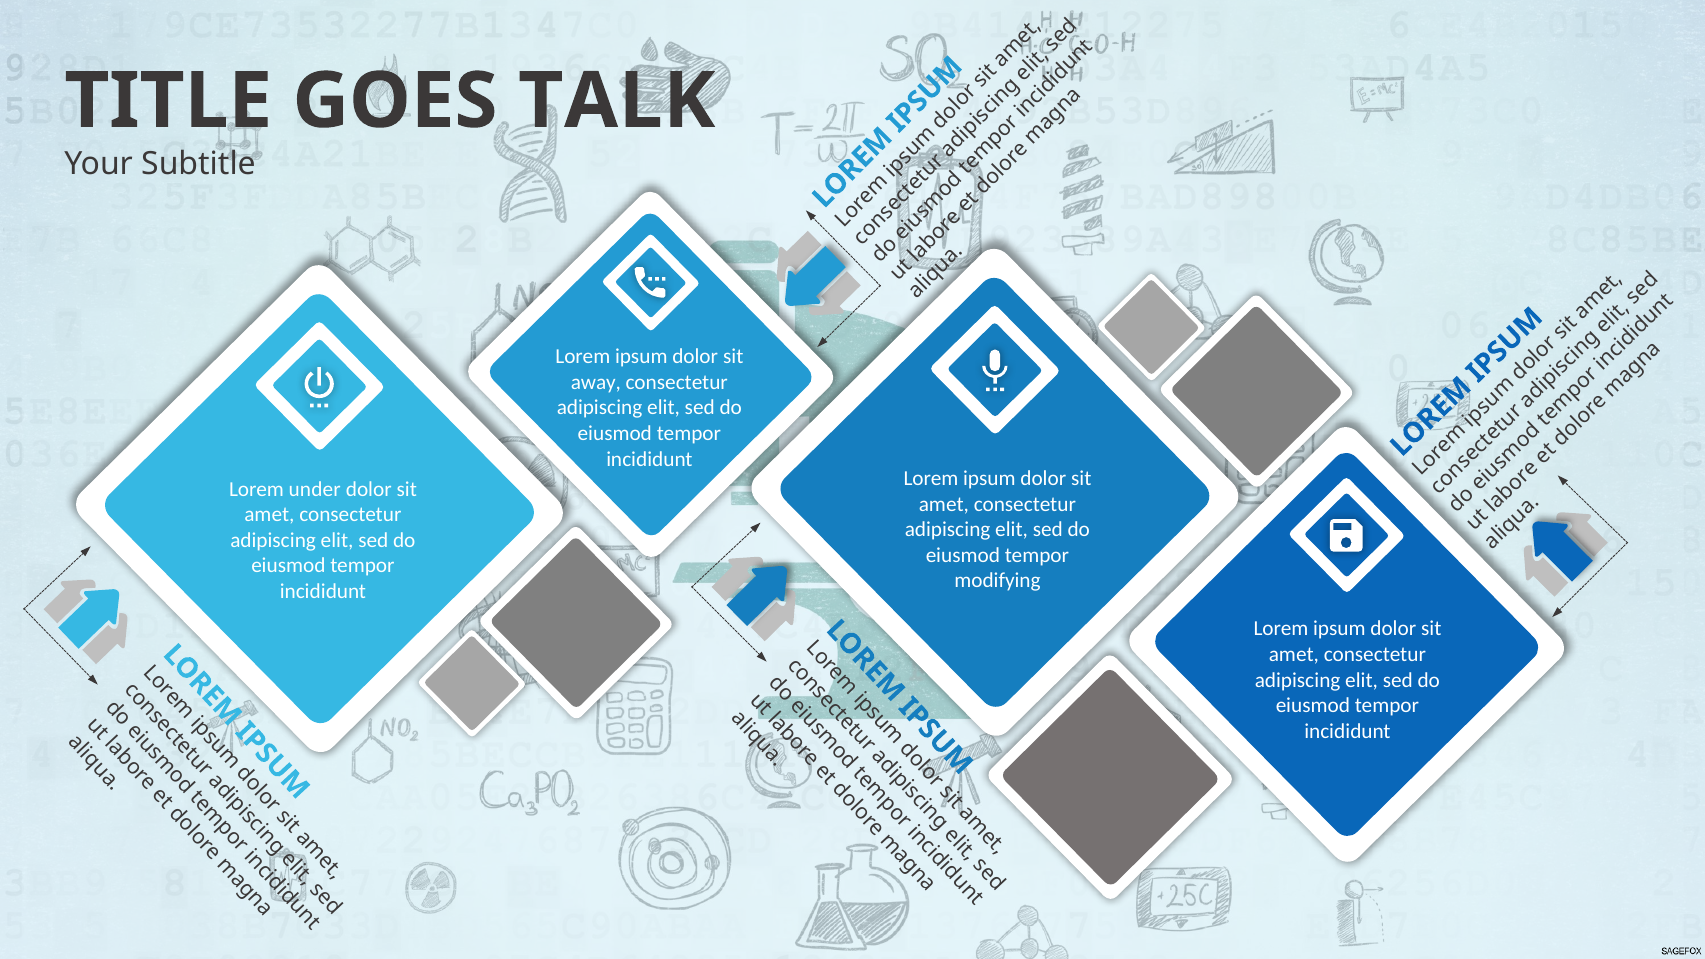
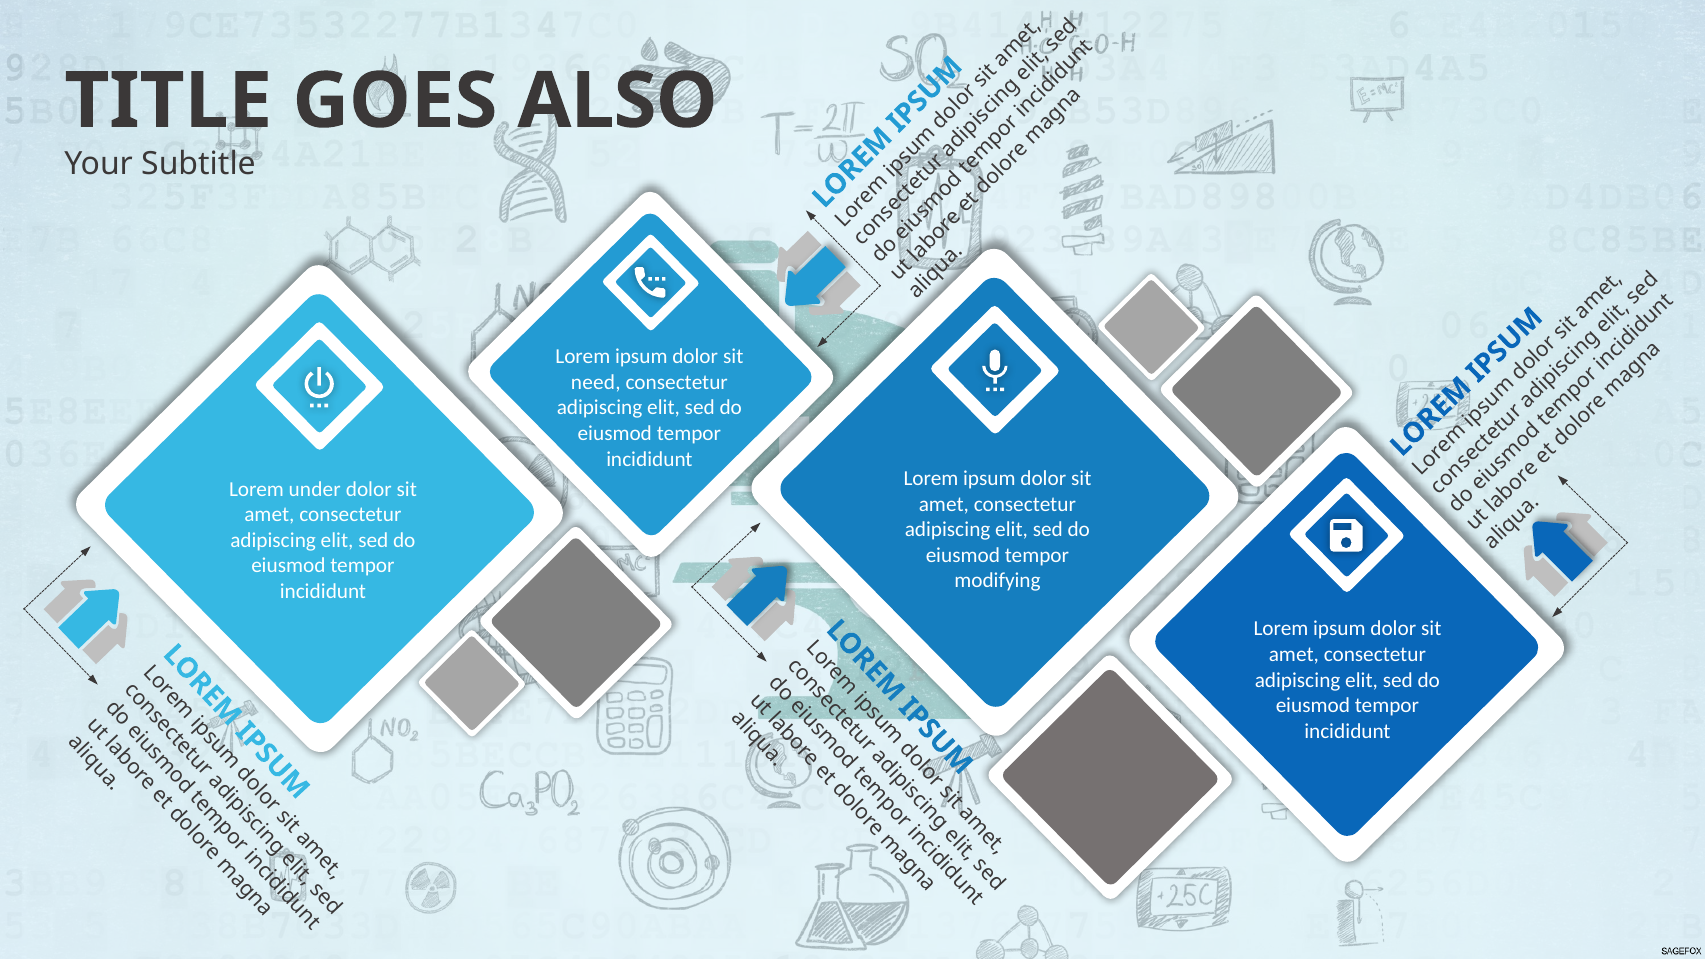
TALK: TALK -> ALSO
away: away -> need
